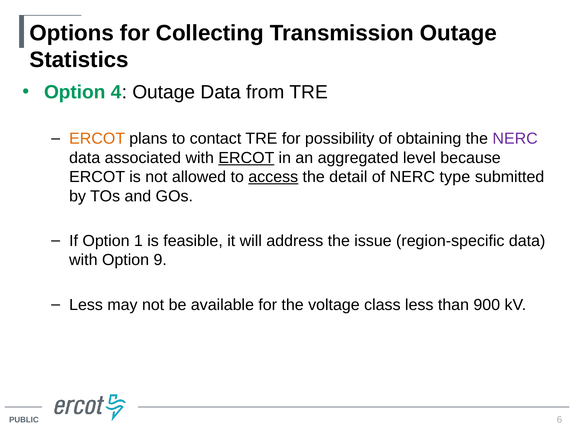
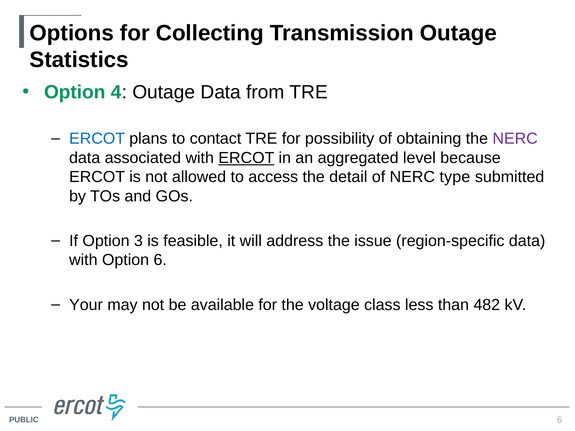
ERCOT at (97, 139) colour: orange -> blue
access underline: present -> none
1: 1 -> 3
Option 9: 9 -> 6
Less at (86, 305): Less -> Your
900: 900 -> 482
